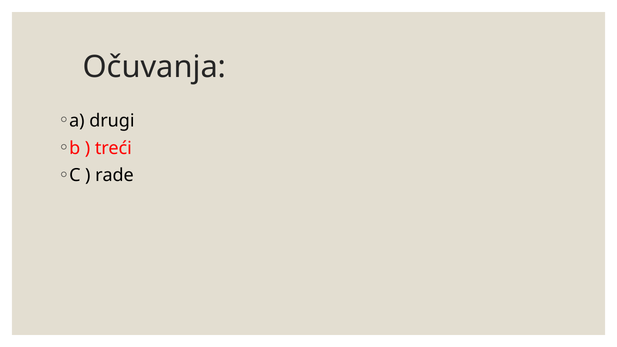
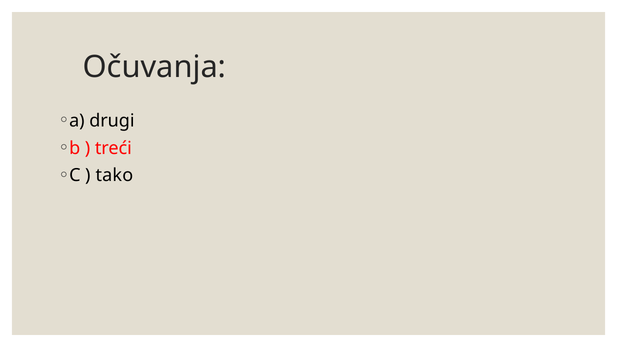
rade: rade -> tako
